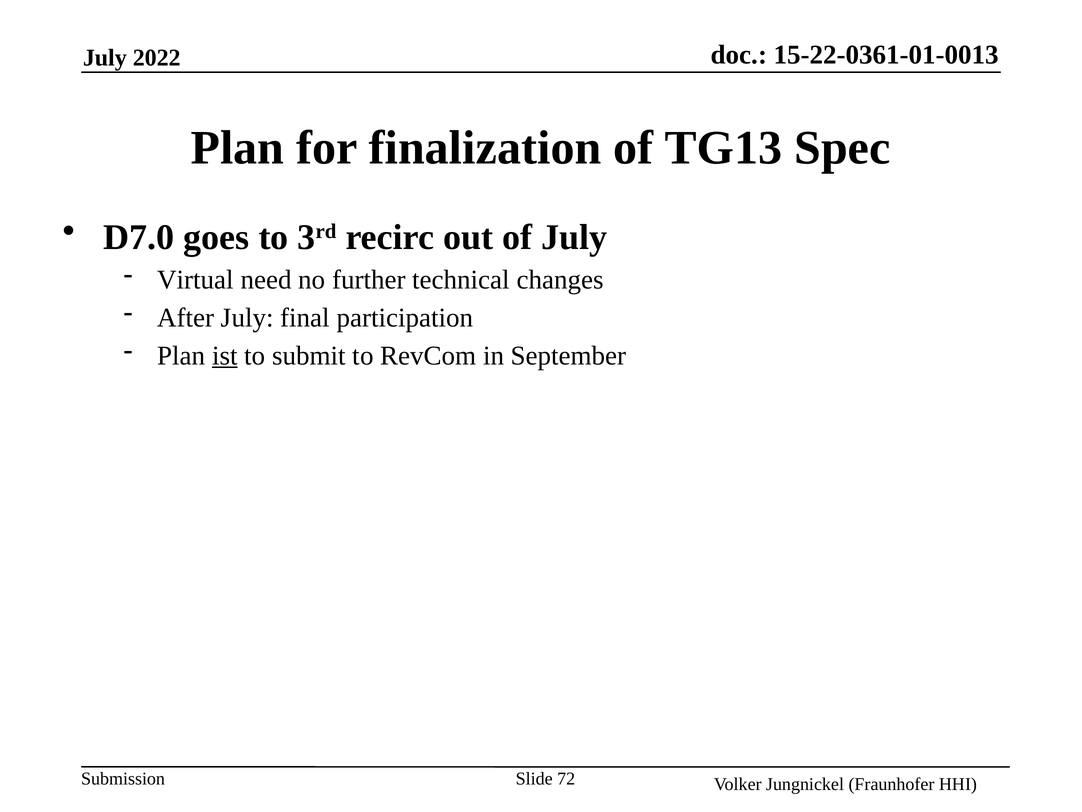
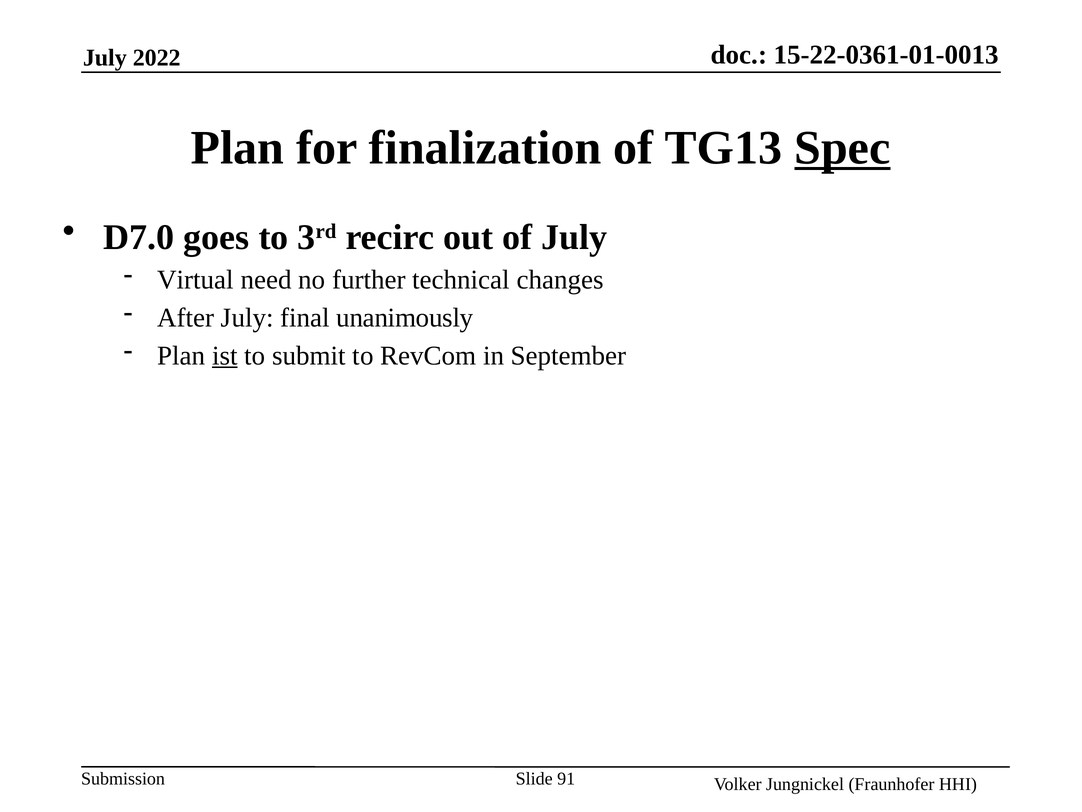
Spec underline: none -> present
participation: participation -> unanimously
72: 72 -> 91
